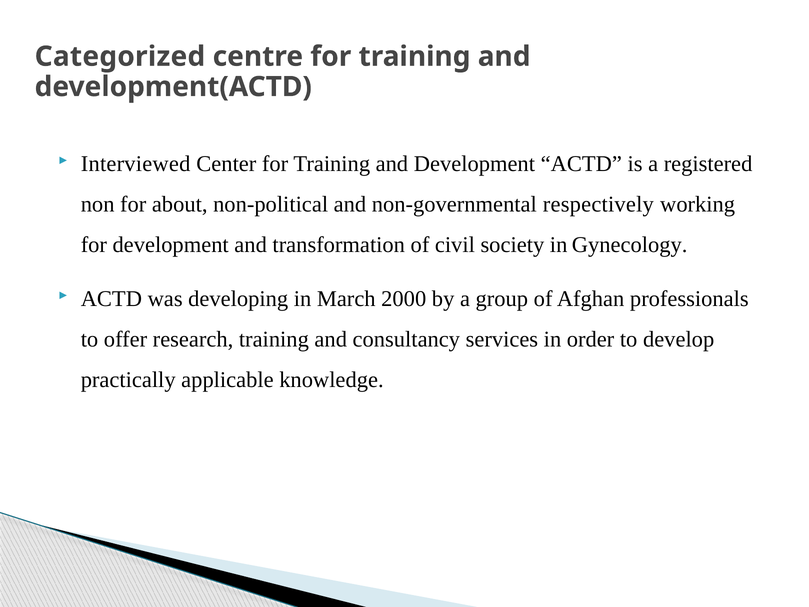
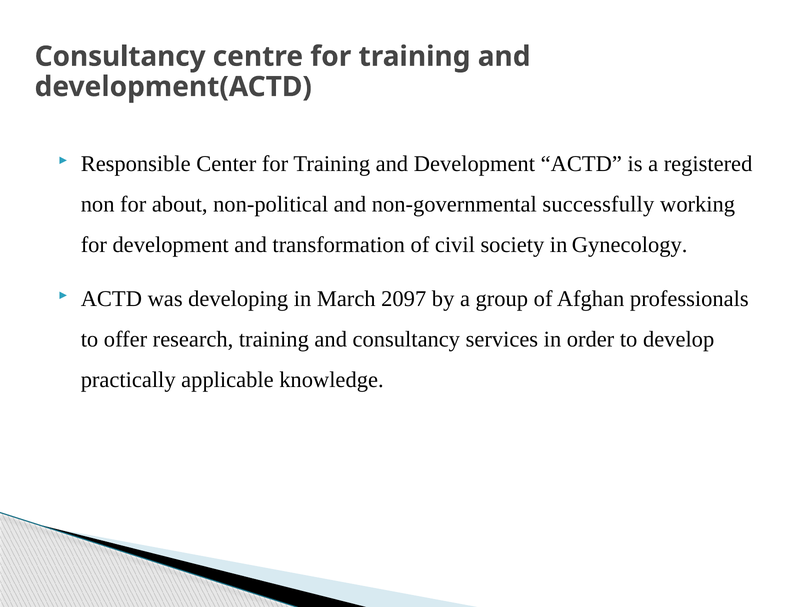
Categorized at (120, 56): Categorized -> Consultancy
Interviewed: Interviewed -> Responsible
respectively: respectively -> successfully
2000: 2000 -> 2097
